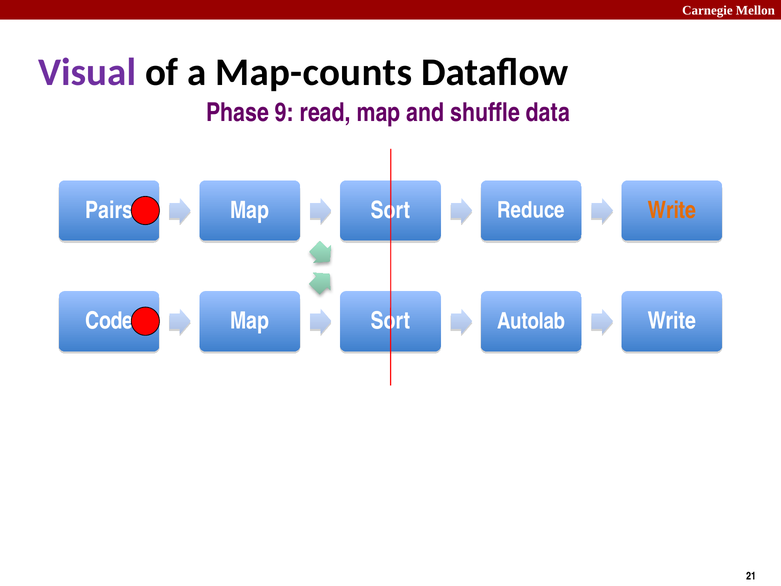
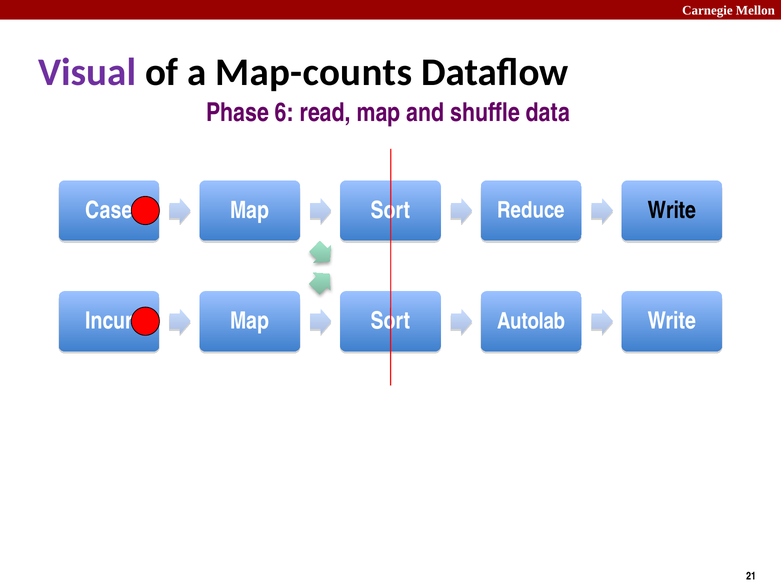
9: 9 -> 6
Pairs: Pairs -> Case
Write at (672, 210) colour: orange -> black
Code: Code -> Incur
